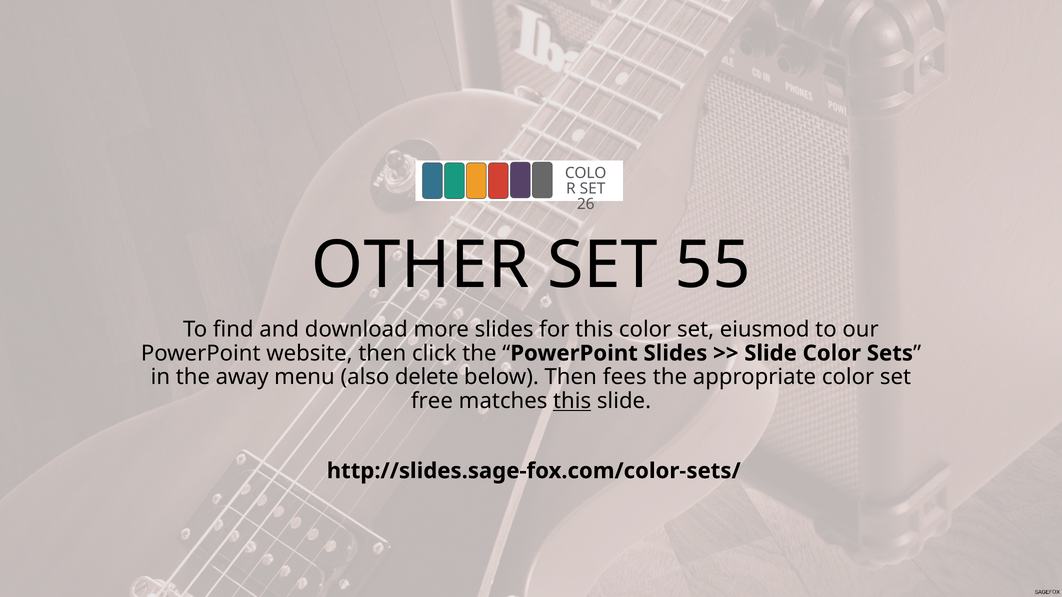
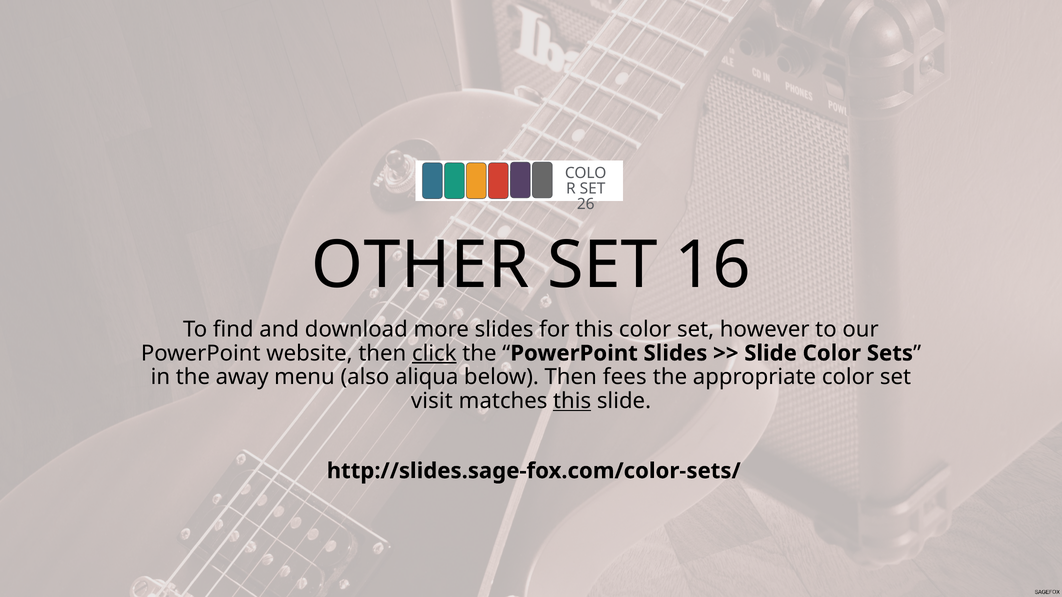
55: 55 -> 16
eiusmod: eiusmod -> however
click underline: none -> present
delete: delete -> aliqua
free: free -> visit
